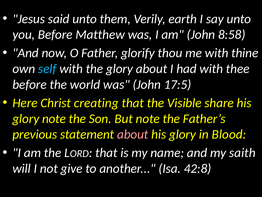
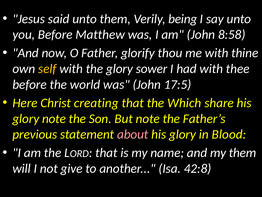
earth: earth -> being
self colour: light blue -> yellow
glory about: about -> sower
Visible: Visible -> Which
my saith: saith -> them
